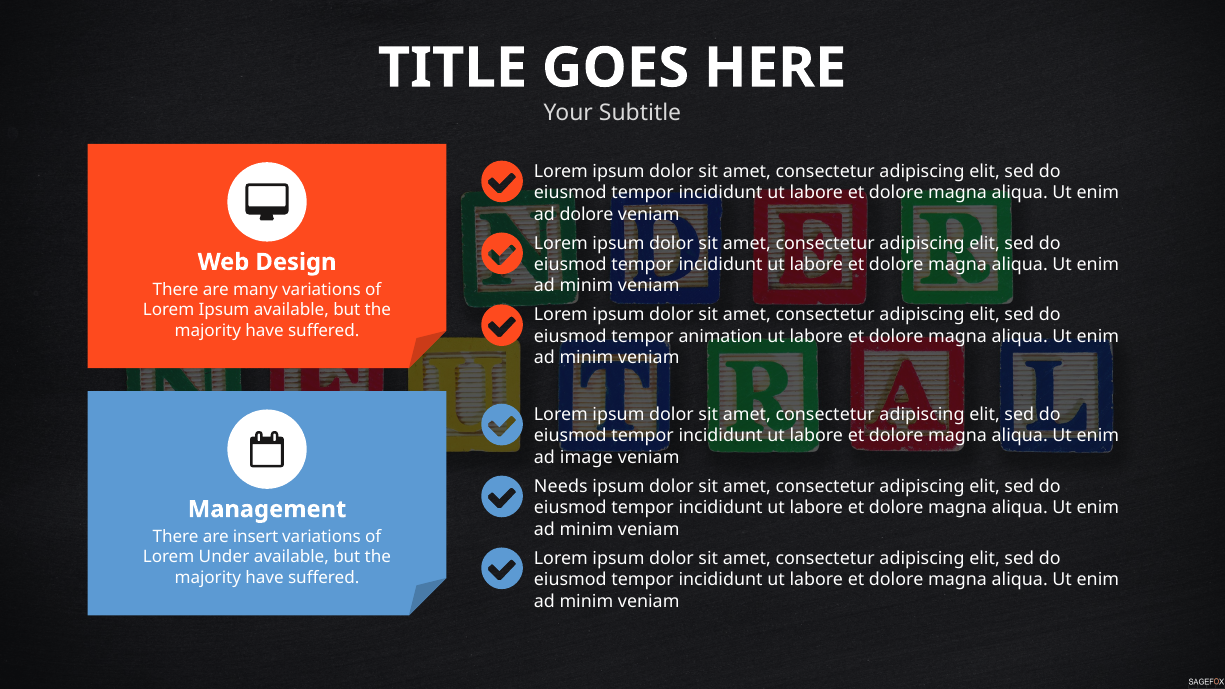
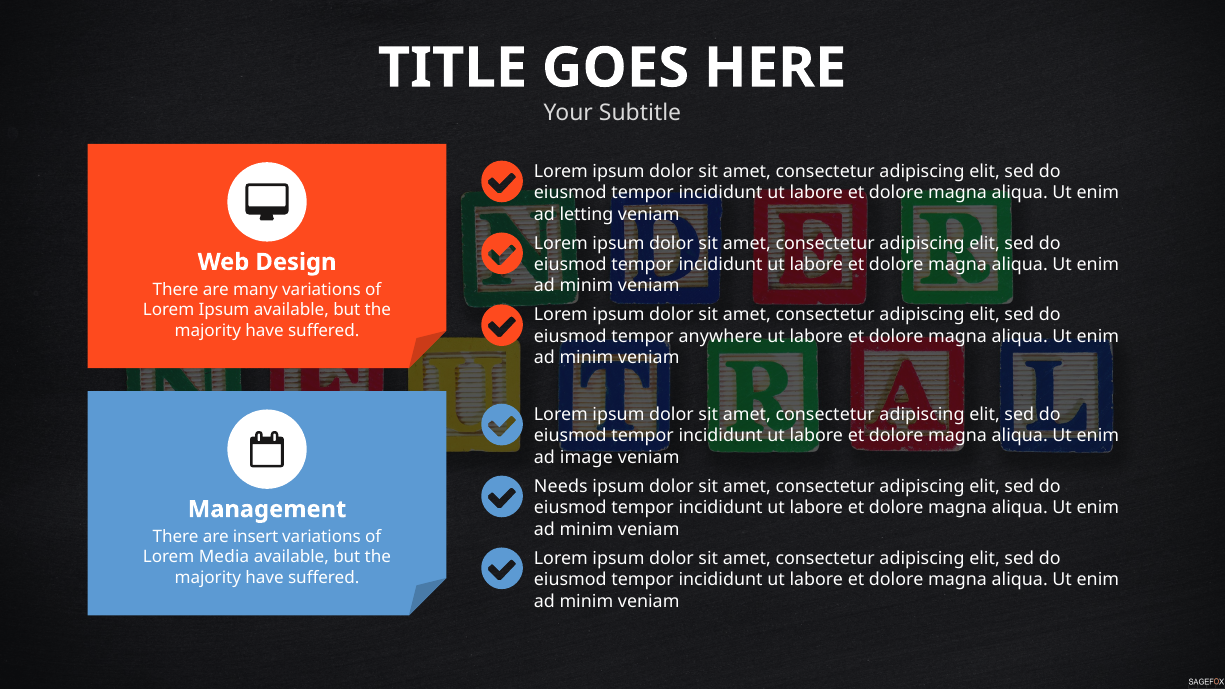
ad dolore: dolore -> letting
animation: animation -> anywhere
Under: Under -> Media
